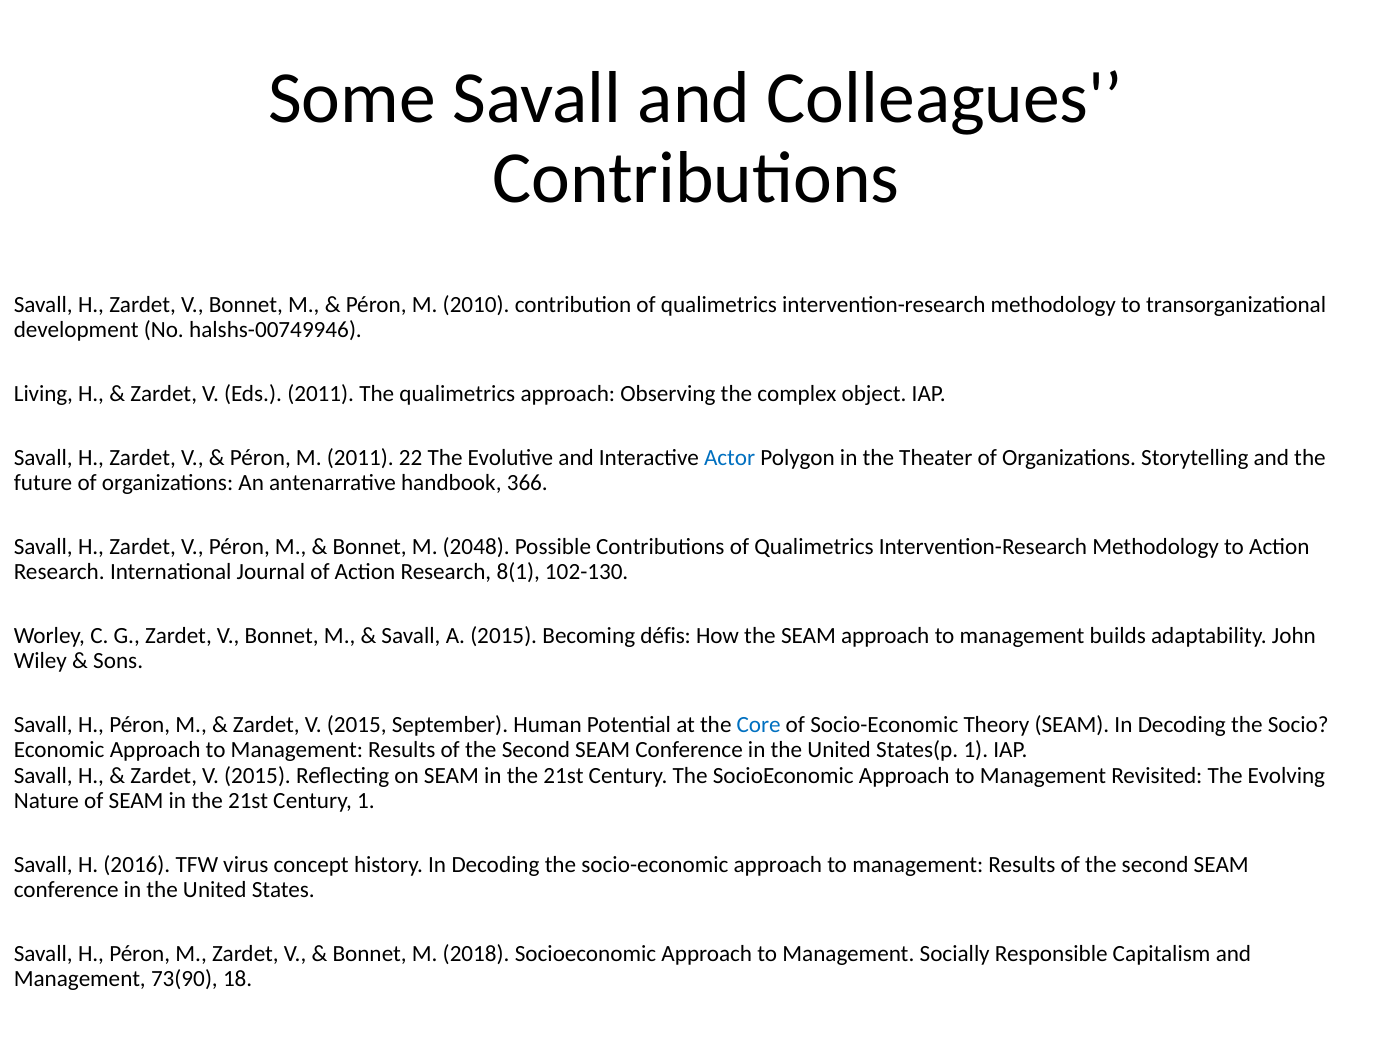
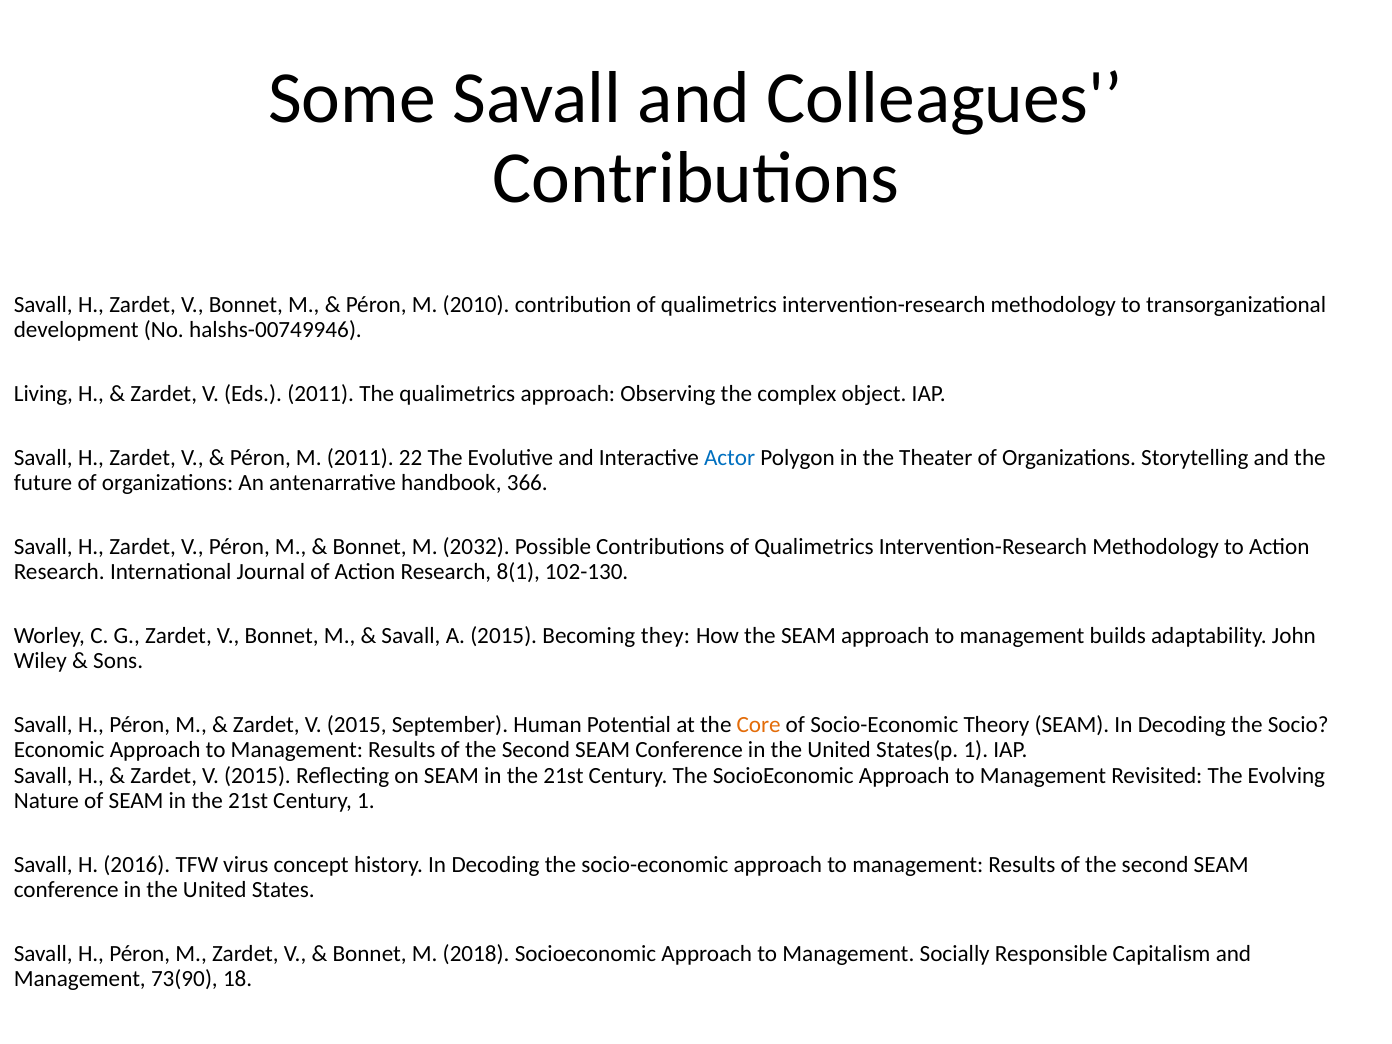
2048: 2048 -> 2032
défis: défis -> they
Core colour: blue -> orange
